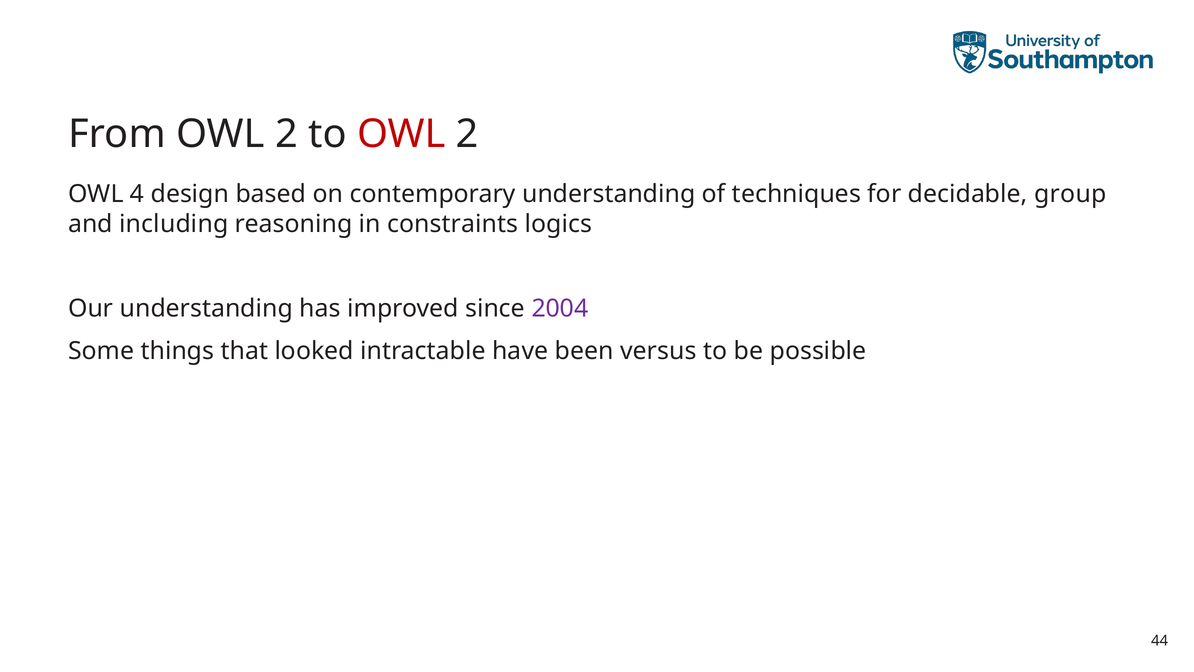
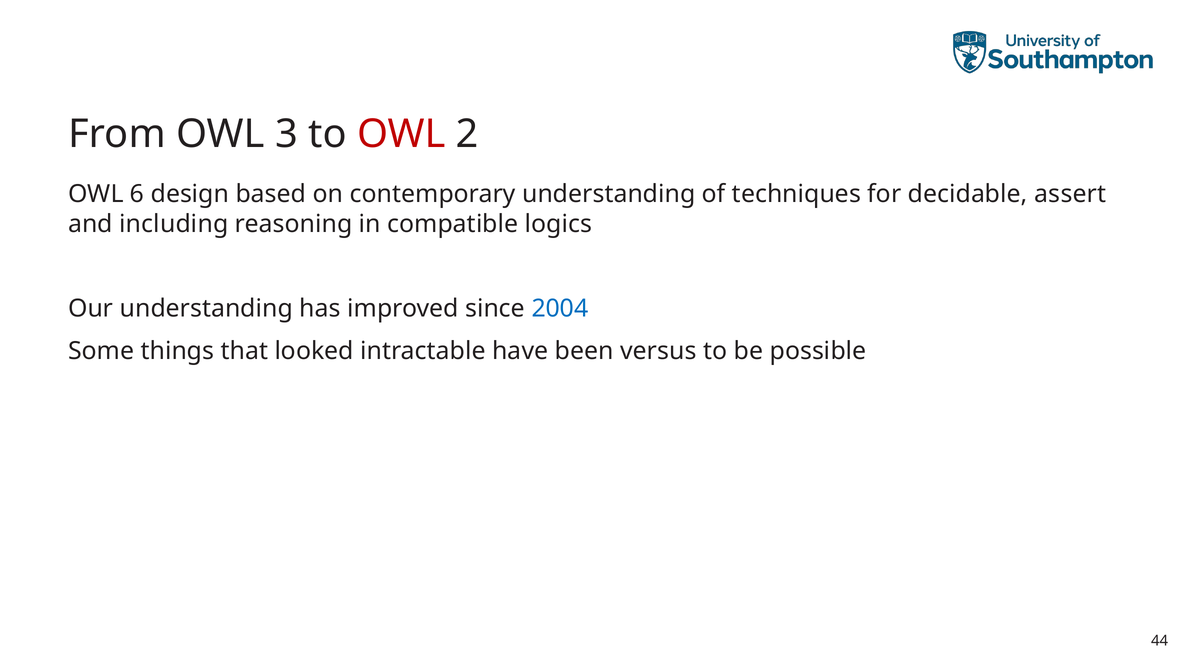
From OWL 2: 2 -> 3
4: 4 -> 6
group: group -> assert
constraints: constraints -> compatible
2004 colour: purple -> blue
